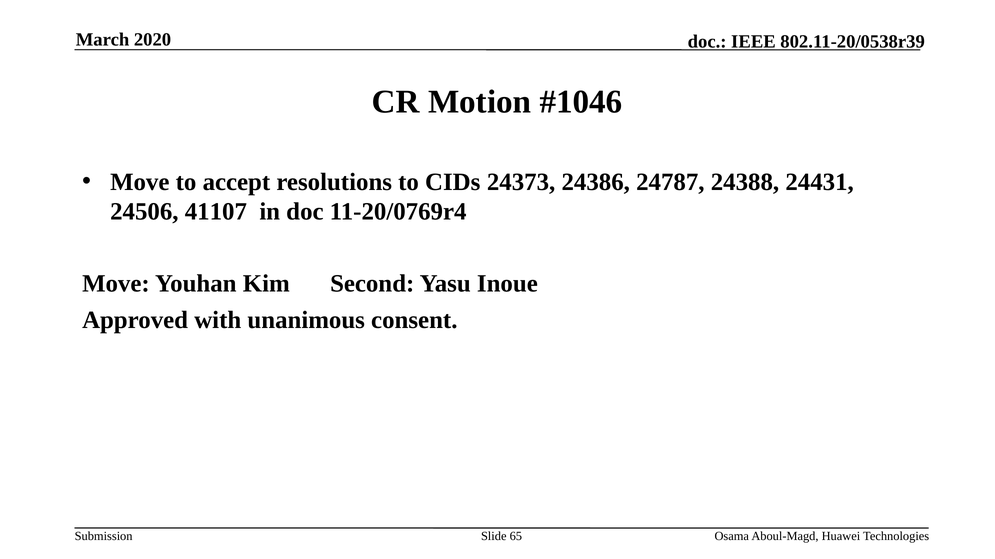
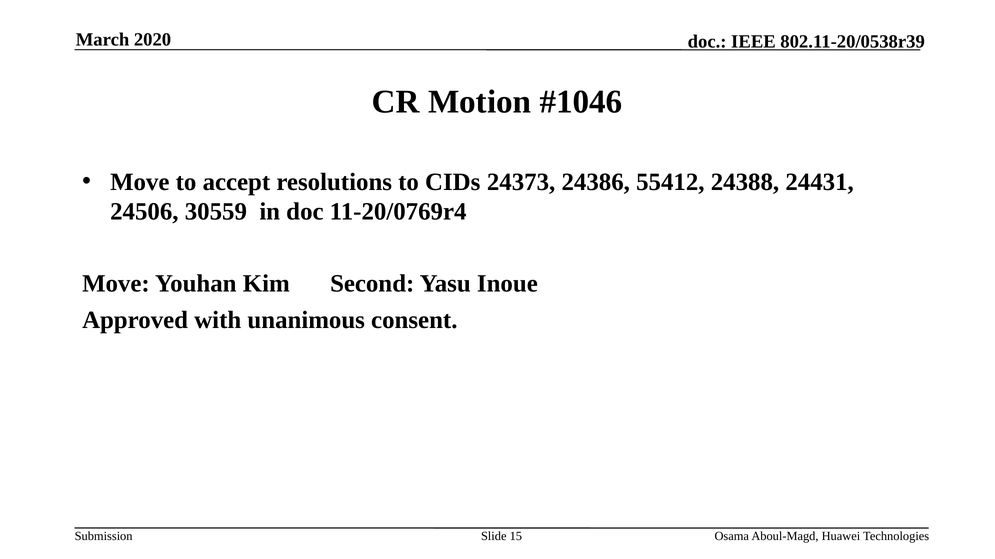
24787: 24787 -> 55412
41107: 41107 -> 30559
65: 65 -> 15
